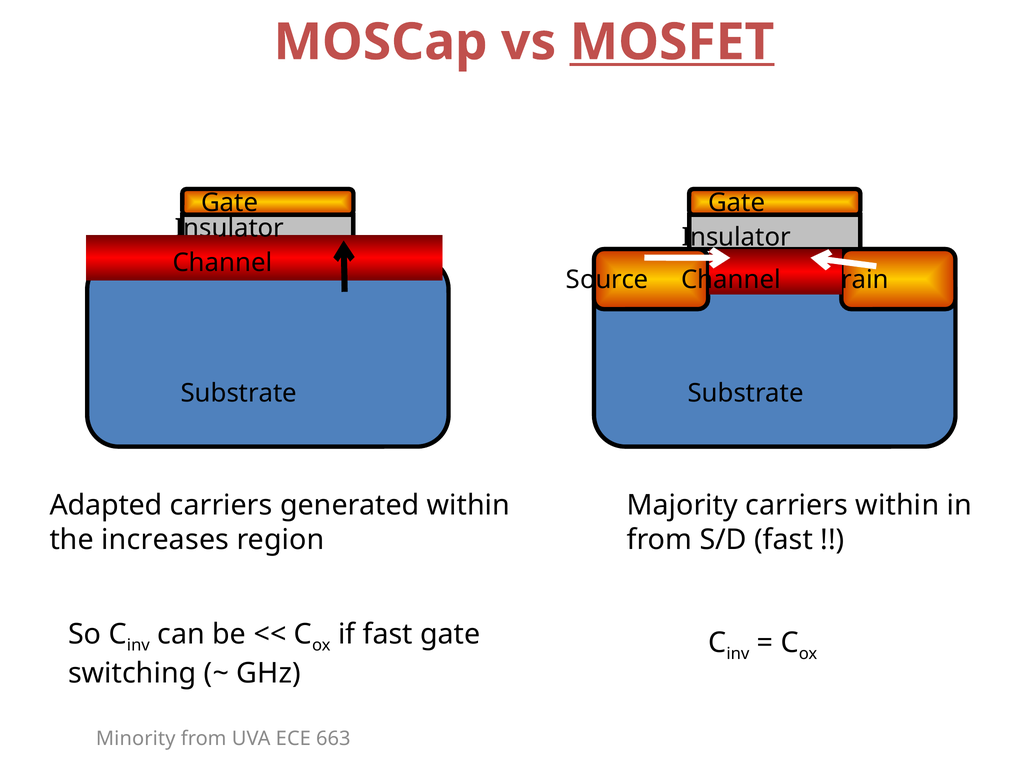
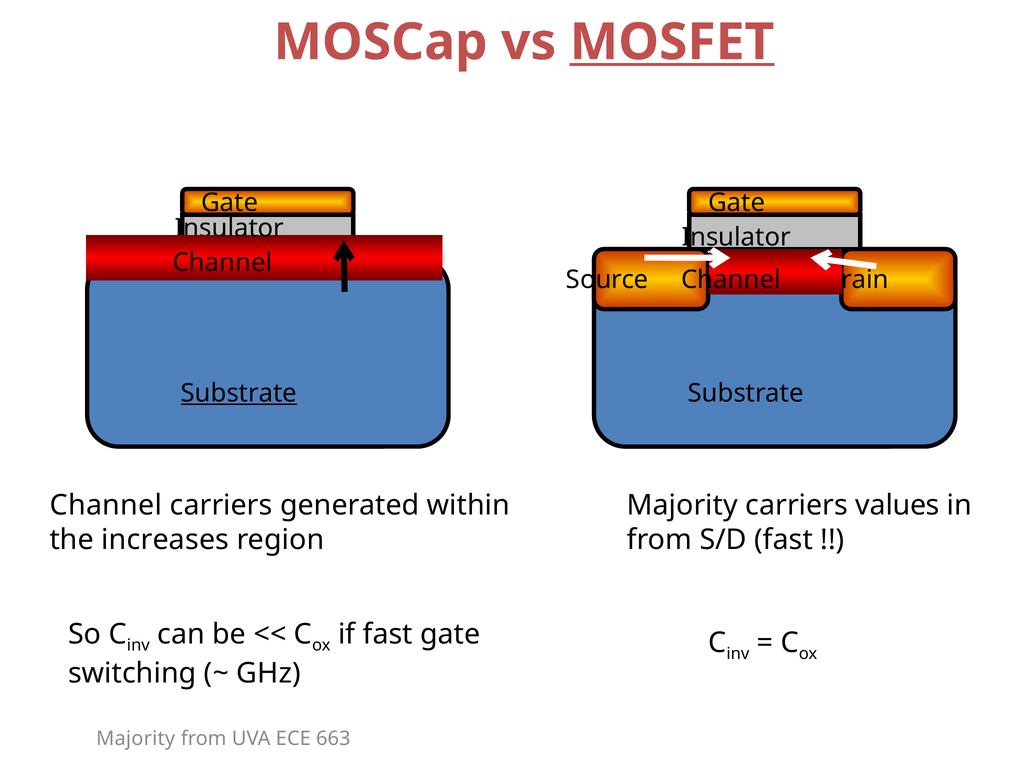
Substrate at (239, 393) underline: none -> present
Adapted at (106, 505): Adapted -> Channel
carriers within: within -> values
Minority at (136, 739): Minority -> Majority
